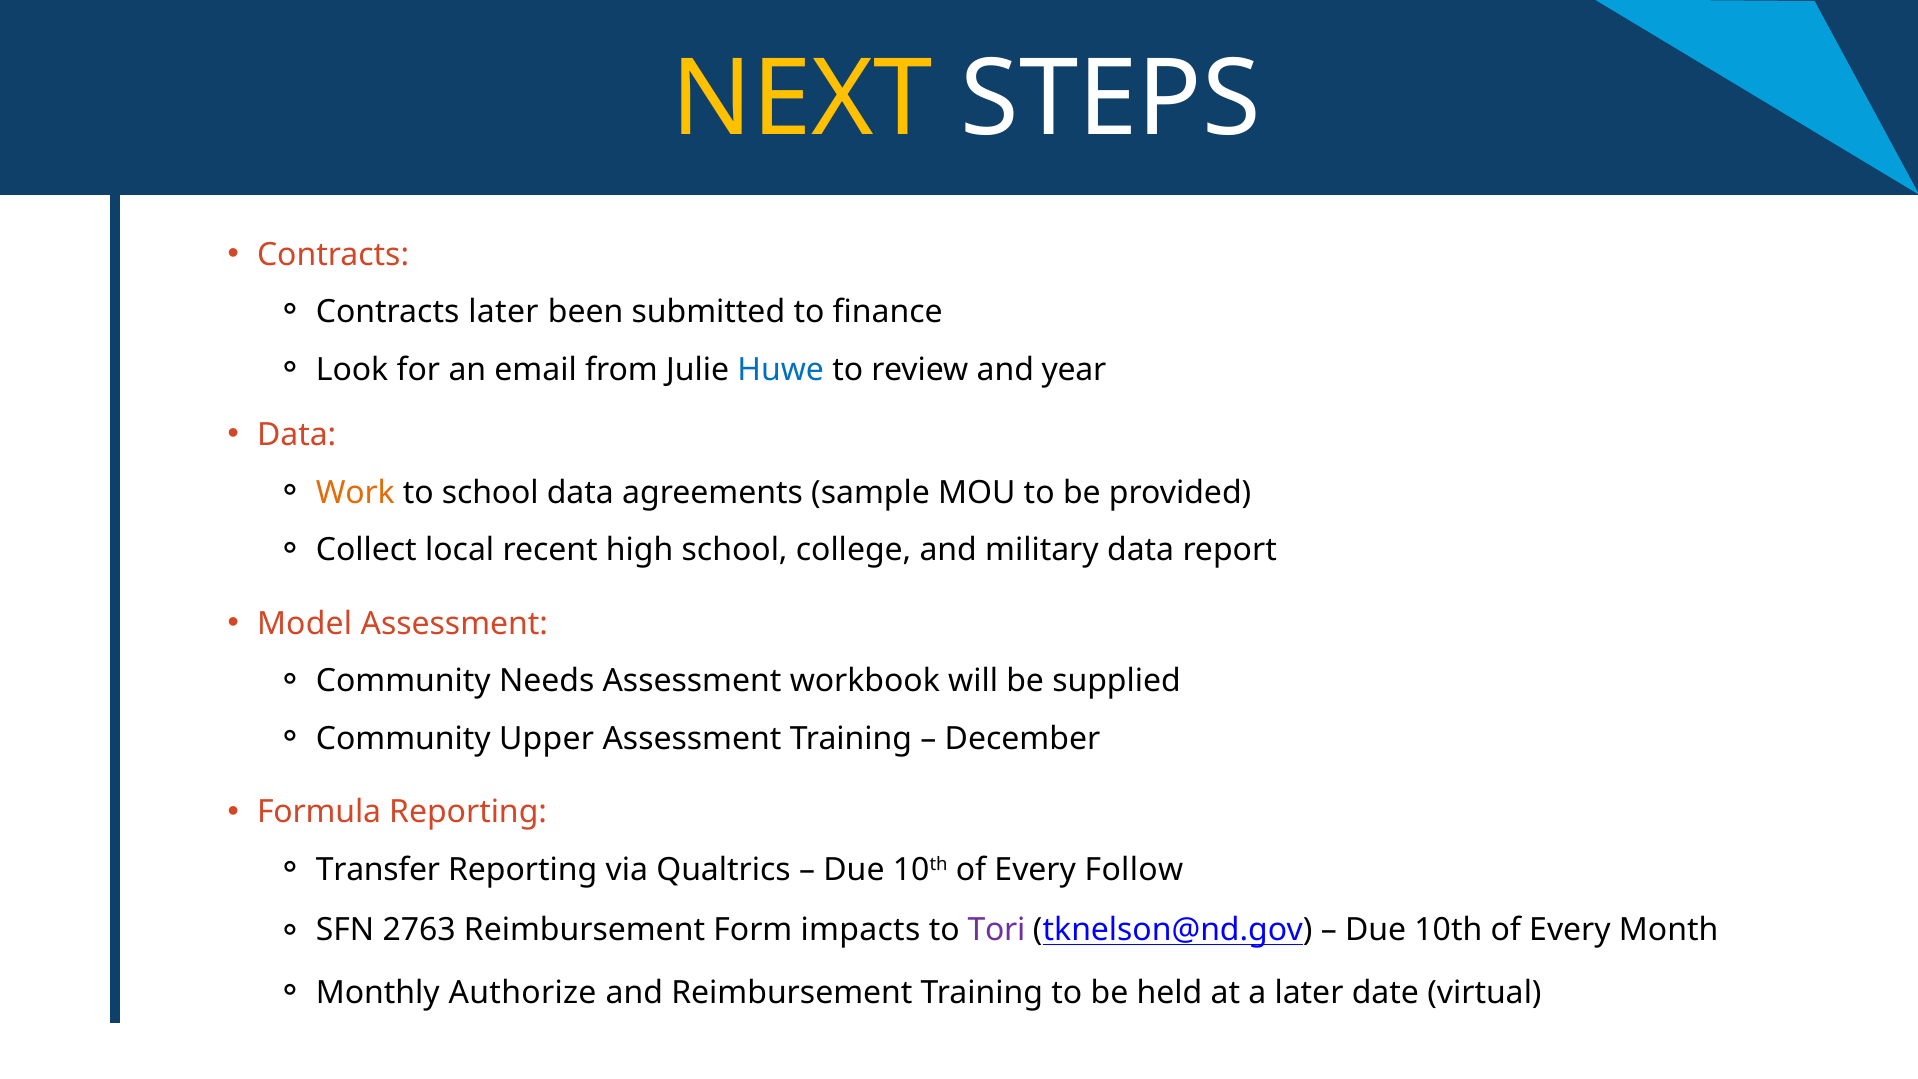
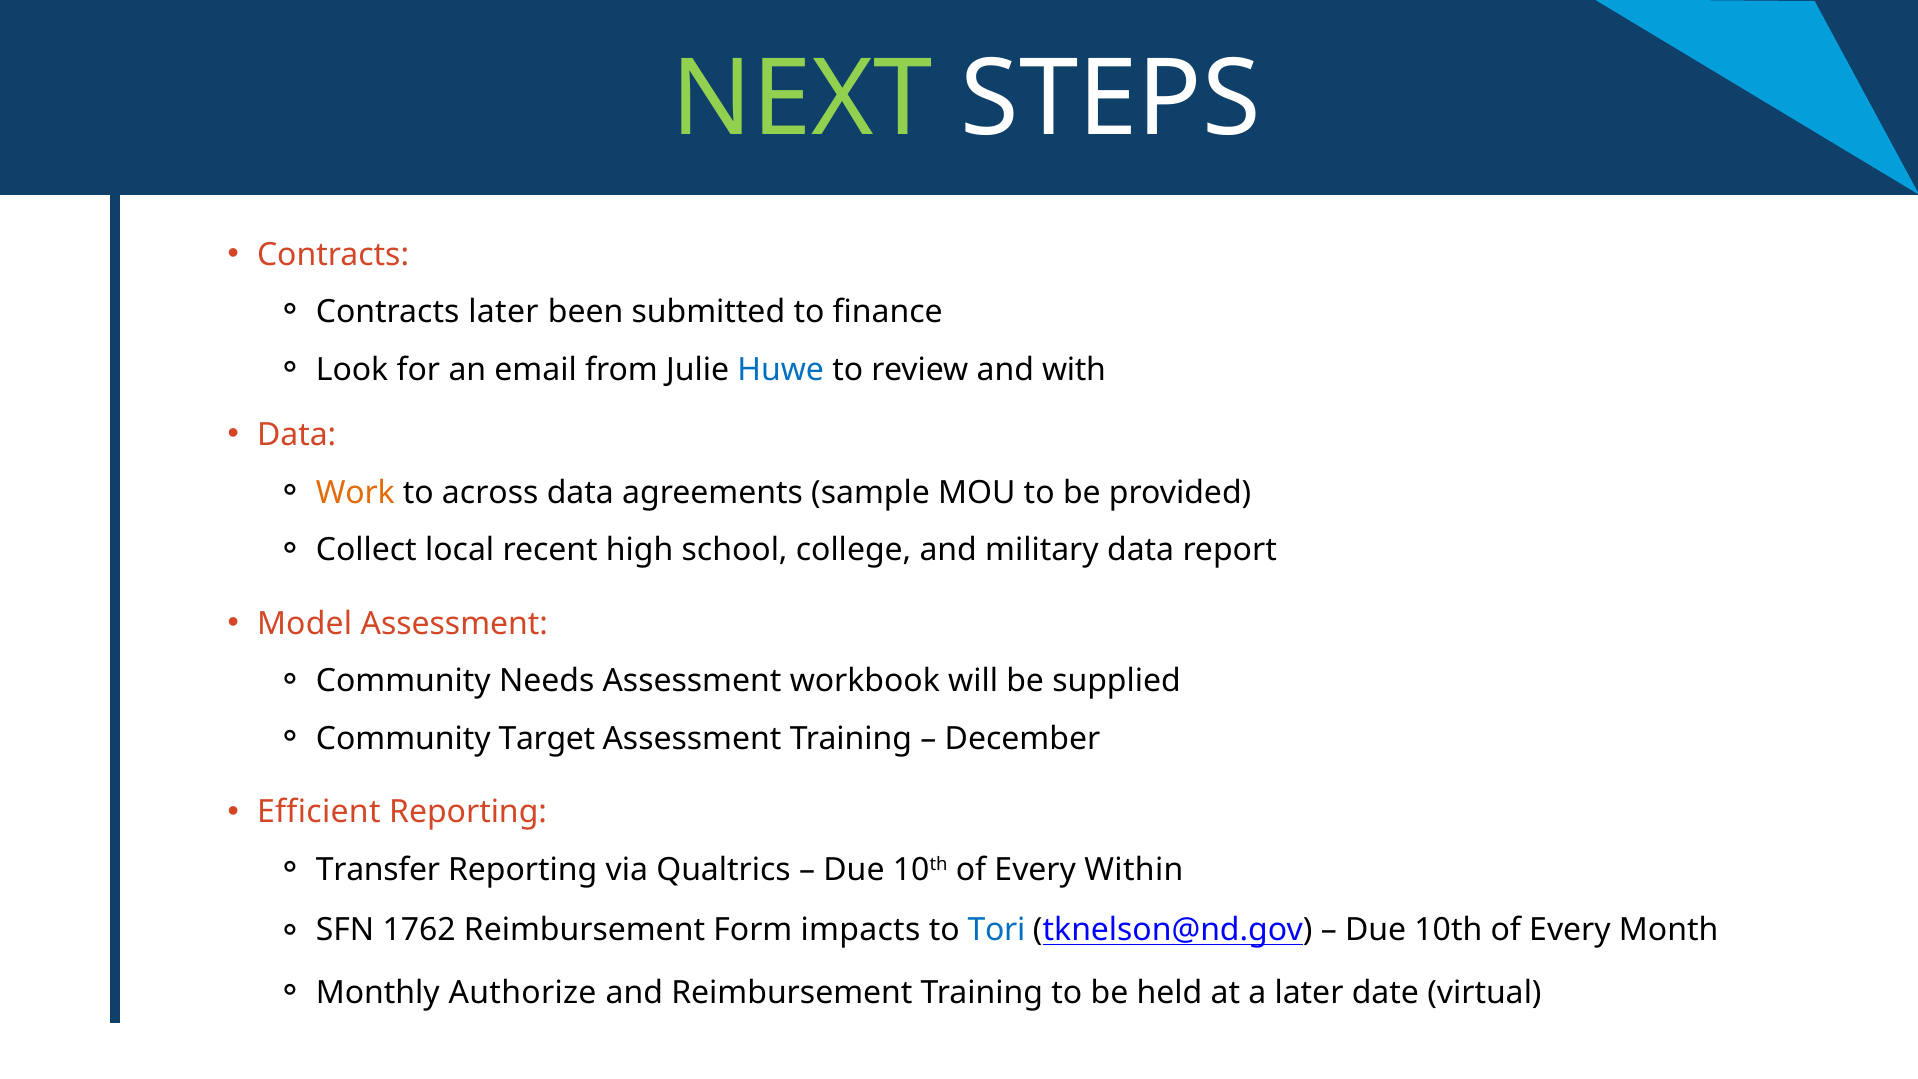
NEXT colour: yellow -> light green
year: year -> with
to school: school -> across
Upper: Upper -> Target
Formula: Formula -> Efficient
Follow: Follow -> Within
2763: 2763 -> 1762
Tori colour: purple -> blue
